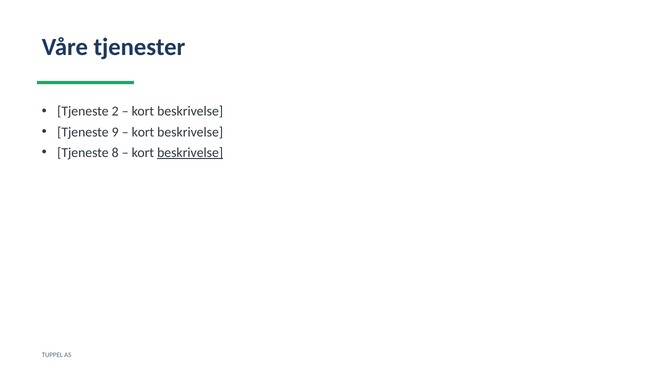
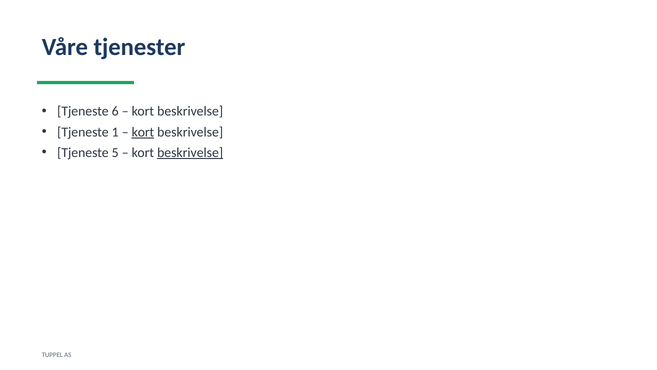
2: 2 -> 6
9: 9 -> 1
kort at (143, 132) underline: none -> present
8: 8 -> 5
